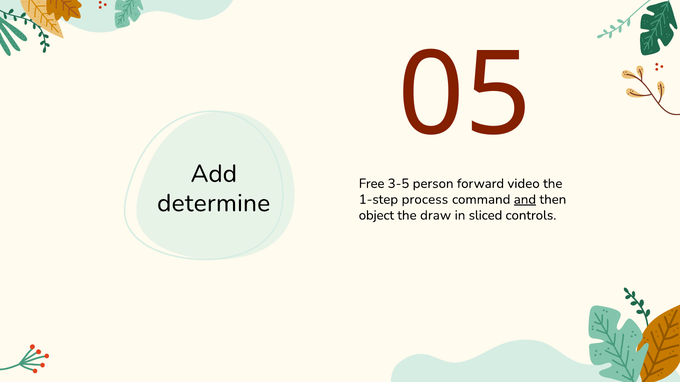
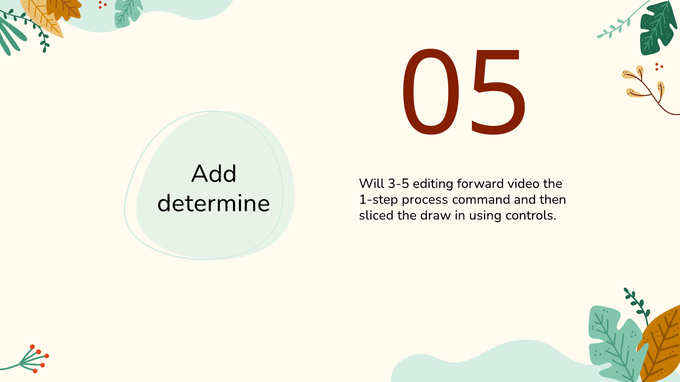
Free: Free -> Will
person: person -> editing
and underline: present -> none
object: object -> sliced
sliced: sliced -> using
